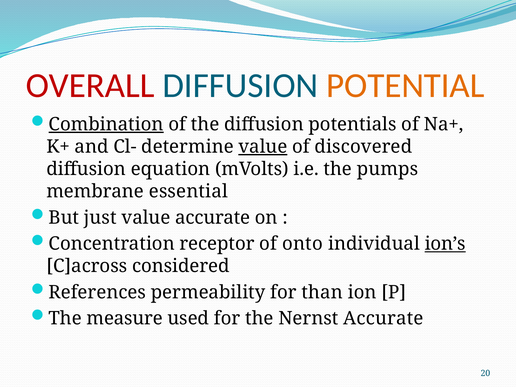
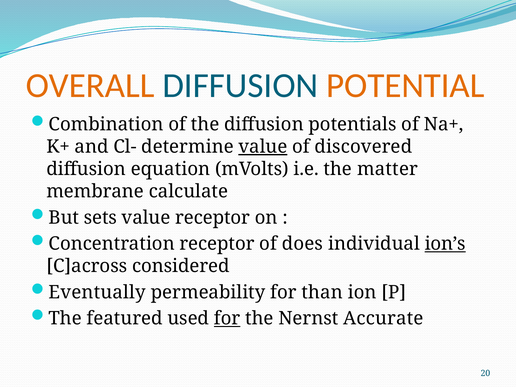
OVERALL colour: red -> orange
Combination underline: present -> none
pumps: pumps -> matter
essential: essential -> calculate
just: just -> sets
value accurate: accurate -> receptor
onto: onto -> does
References: References -> Eventually
measure: measure -> featured
for at (227, 318) underline: none -> present
